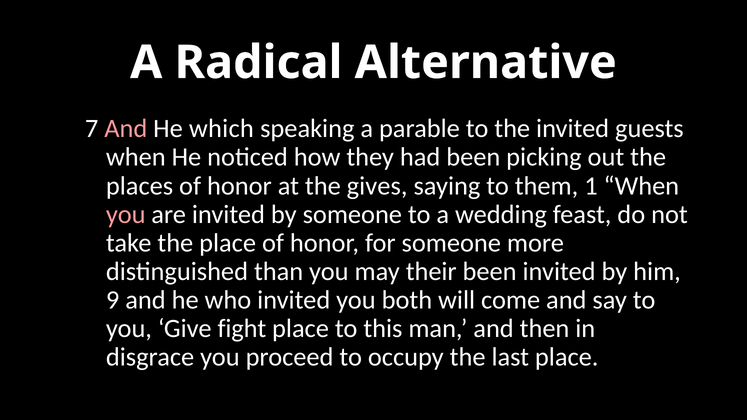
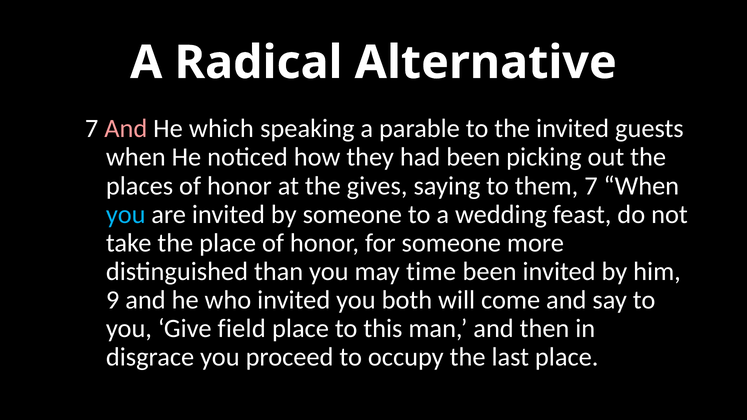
them 1: 1 -> 7
you at (126, 214) colour: pink -> light blue
their: their -> time
fight: fight -> field
